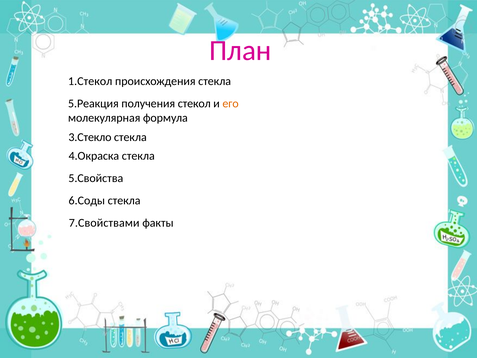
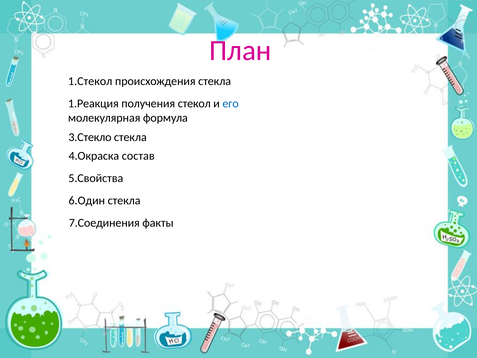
5.Реакция: 5.Реакция -> 1.Реакция
его colour: orange -> blue
4.Окраска стекла: стекла -> состав
6.Соды: 6.Соды -> 6.Один
7.Свойствами: 7.Свойствами -> 7.Соединения
